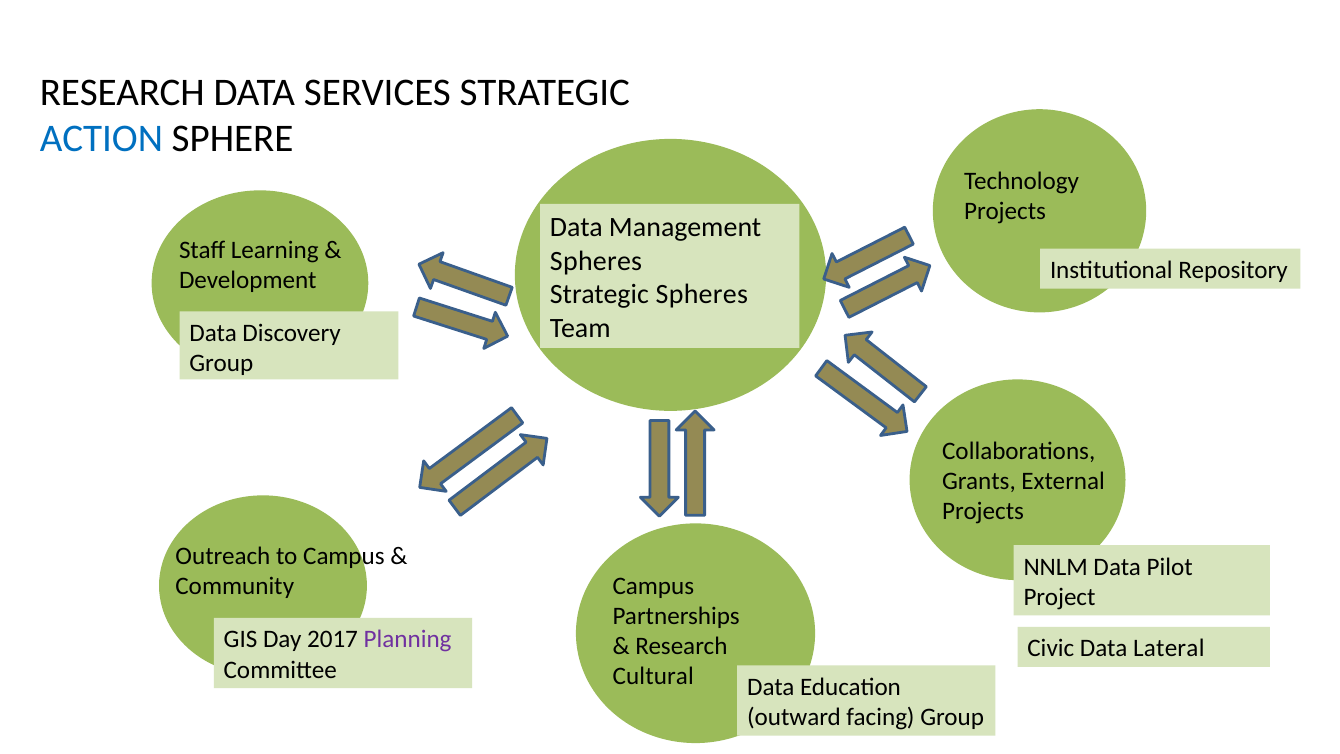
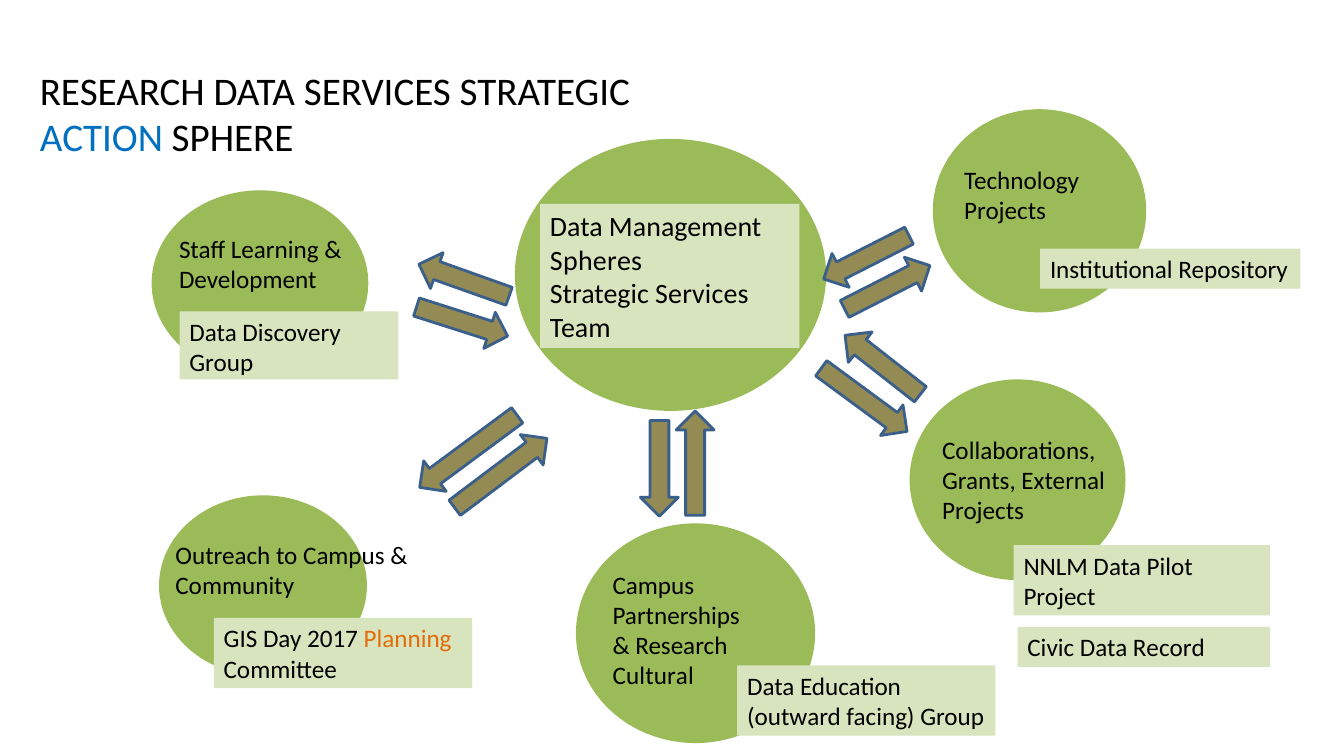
Strategic Spheres: Spheres -> Services
Planning colour: purple -> orange
Lateral: Lateral -> Record
